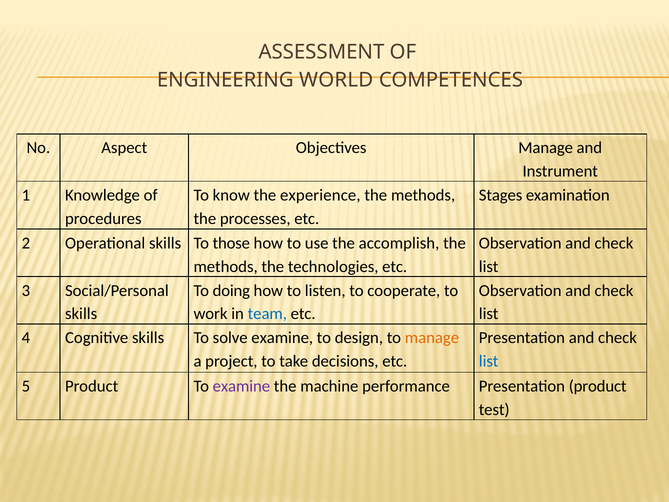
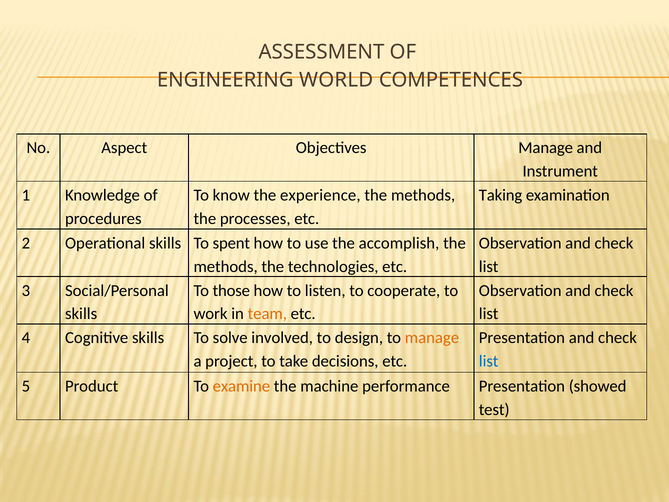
Stages: Stages -> Taking
those: those -> spent
doing: doing -> those
team colour: blue -> orange
solve examine: examine -> involved
examine at (241, 386) colour: purple -> orange
Presentation product: product -> showed
